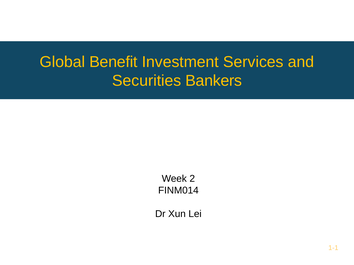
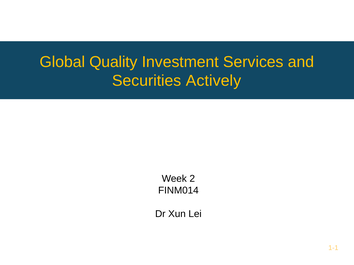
Benefit: Benefit -> Quality
Bankers: Bankers -> Actively
